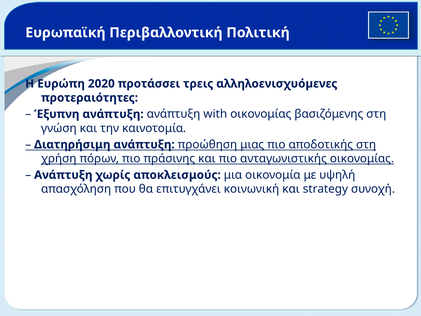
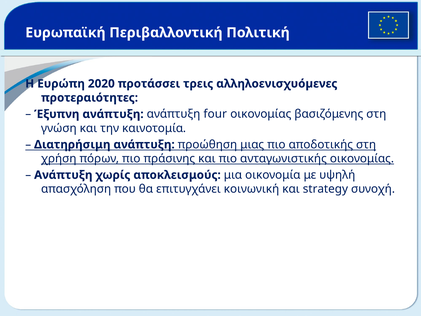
with: with -> four
